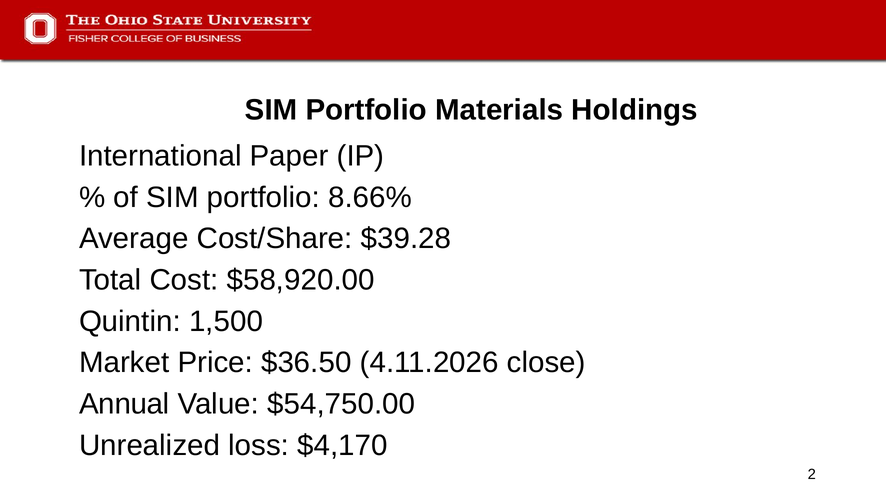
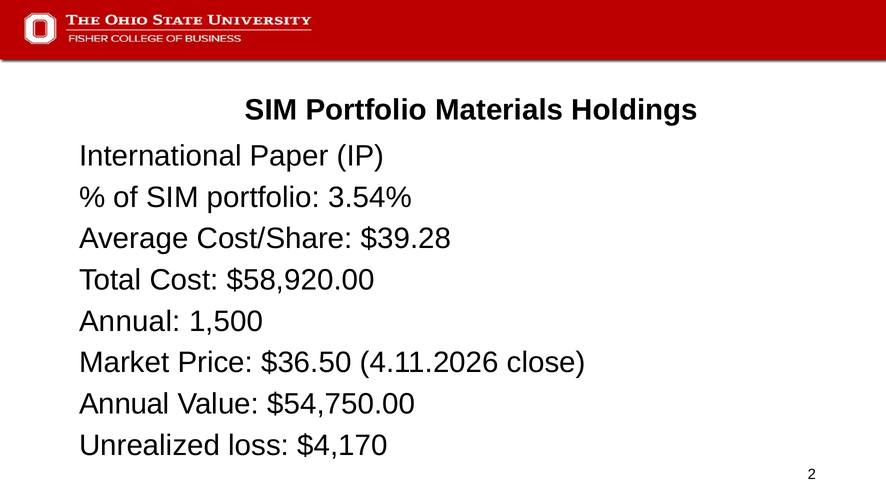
8.66%: 8.66% -> 3.54%
Quintin at (130, 322): Quintin -> Annual
